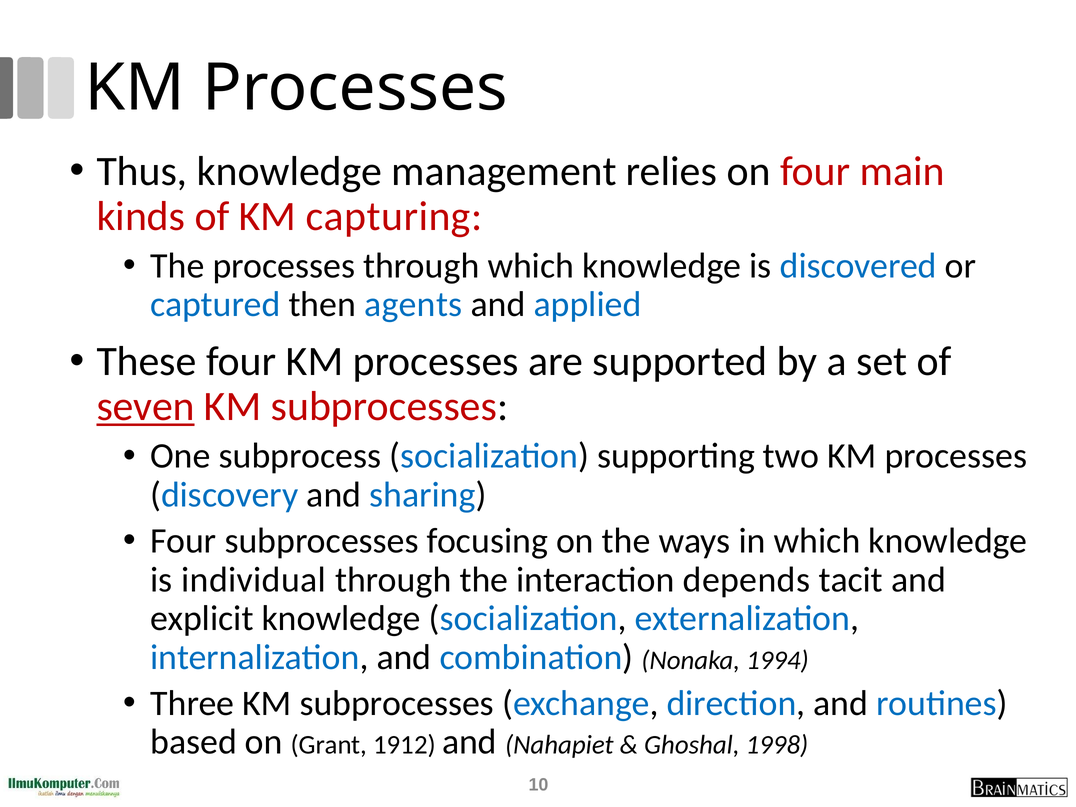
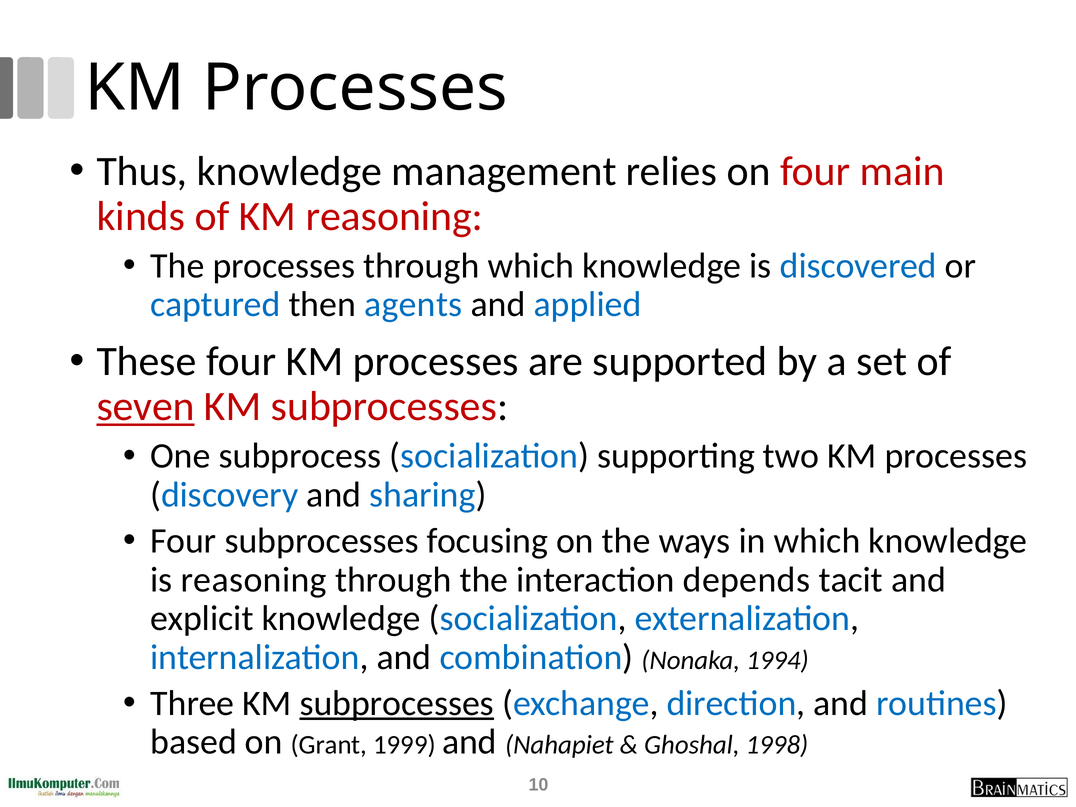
KM capturing: capturing -> reasoning
is individual: individual -> reasoning
subprocesses at (397, 703) underline: none -> present
1912: 1912 -> 1999
